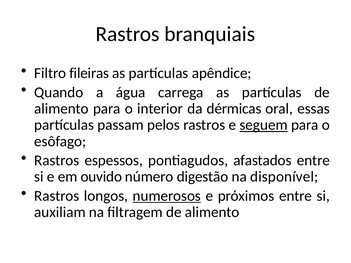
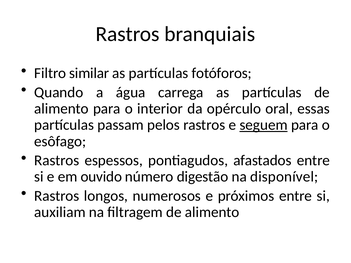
fileiras: fileiras -> similar
apêndice: apêndice -> fotóforos
dérmicas: dérmicas -> opérculo
numerosos underline: present -> none
